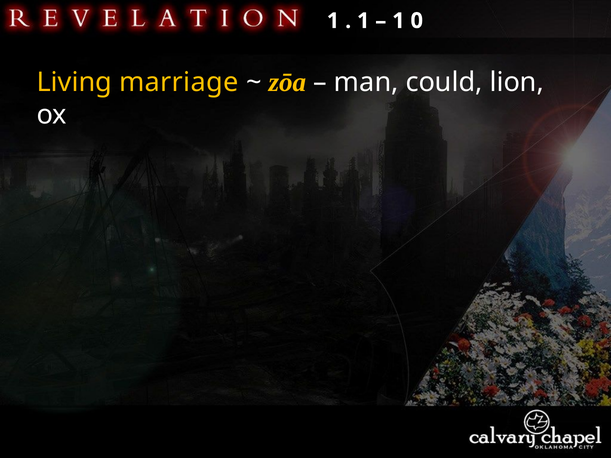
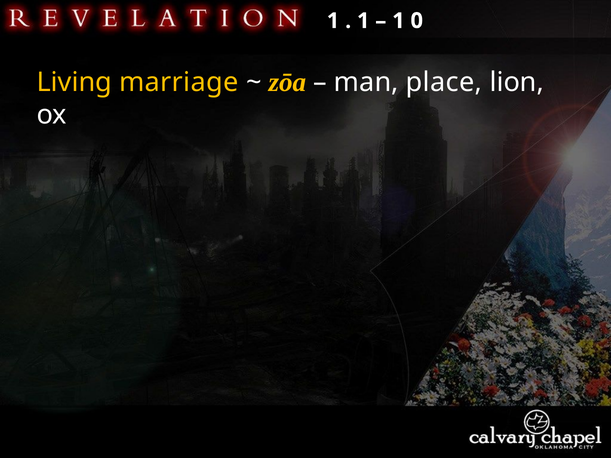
could: could -> place
